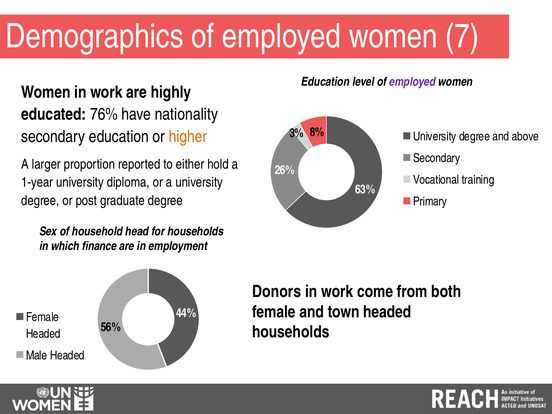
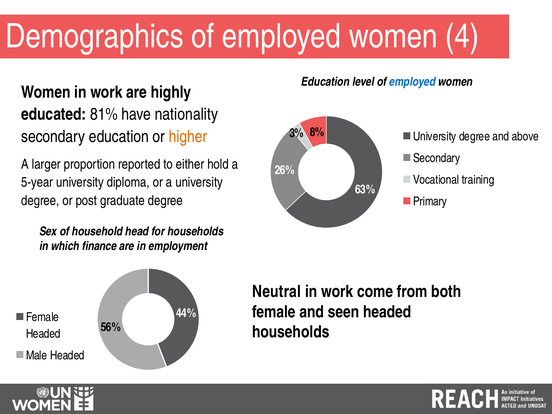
7: 7 -> 4
employed at (412, 82) colour: purple -> blue
76%: 76% -> 81%
1-year: 1-year -> 5-year
Donors: Donors -> Neutral
town: town -> seen
